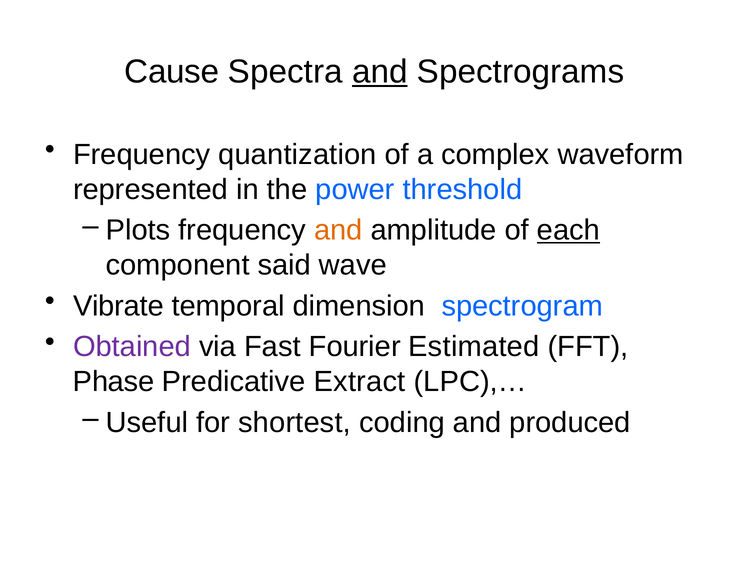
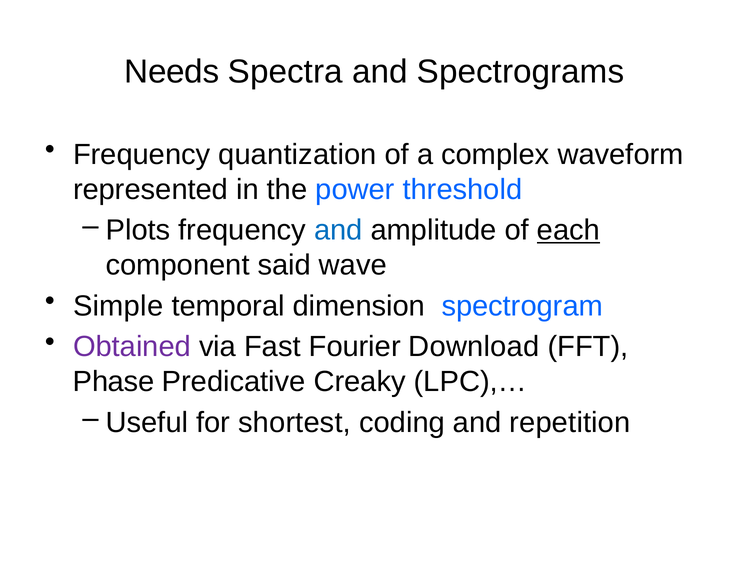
Cause: Cause -> Needs
and at (380, 72) underline: present -> none
and at (338, 230) colour: orange -> blue
Vibrate: Vibrate -> Simple
Estimated: Estimated -> Download
Extract: Extract -> Creaky
produced: produced -> repetition
